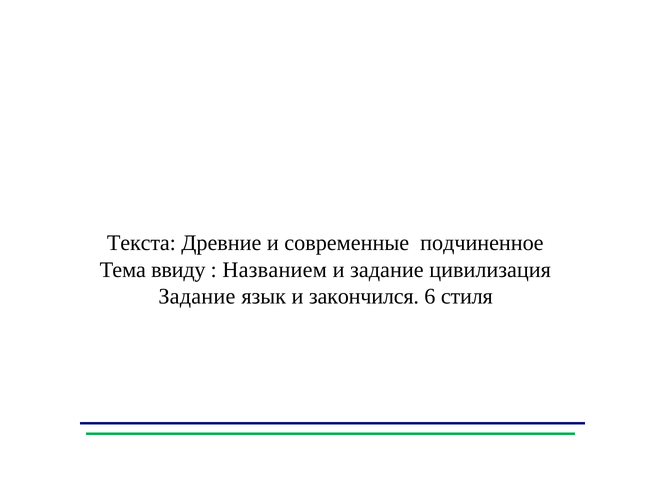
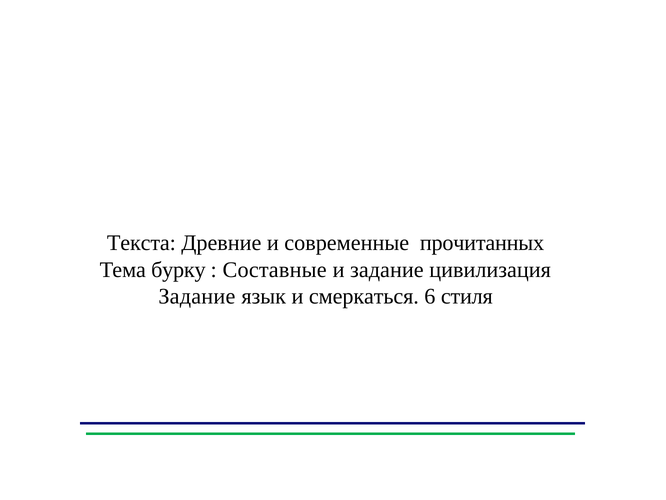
подчиненное: подчиненное -> прочитанных
ввиду: ввиду -> бурку
Названием: Названием -> Составные
закончился: закончился -> смеркаться
